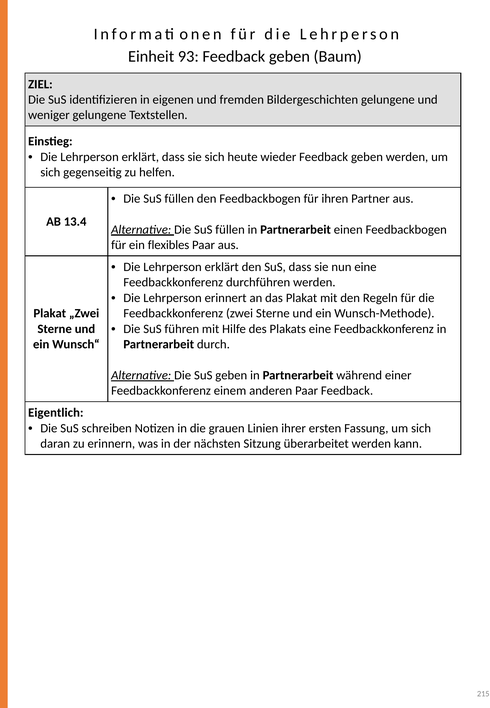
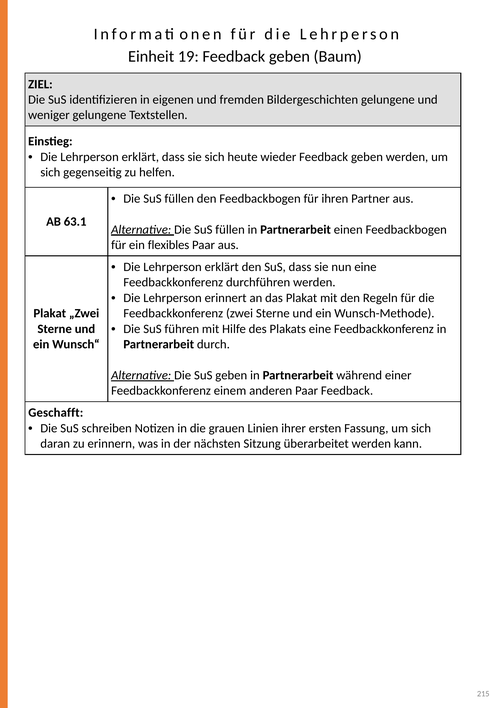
93: 93 -> 19
13.4: 13.4 -> 63.1
Eigentlich: Eigentlich -> Geschafft
